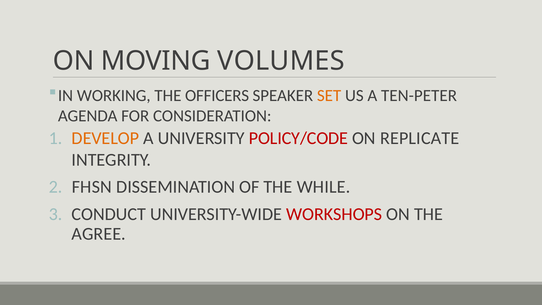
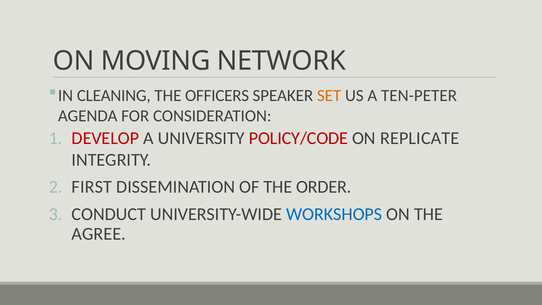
VOLUMES: VOLUMES -> NETWORK
WORKING: WORKING -> CLEANING
DEVELOP colour: orange -> red
FHSN: FHSN -> FIRST
WHILE: WHILE -> ORDER
WORKSHOPS colour: red -> blue
